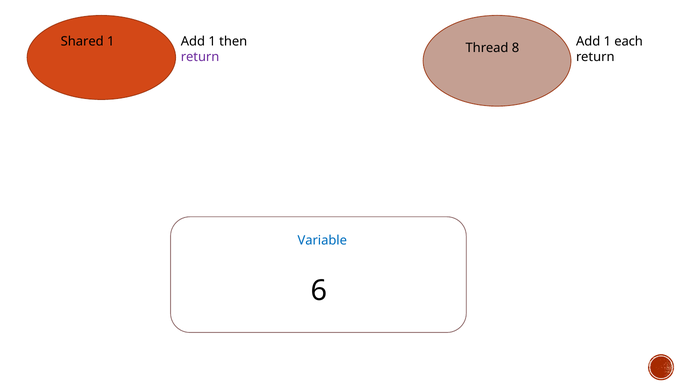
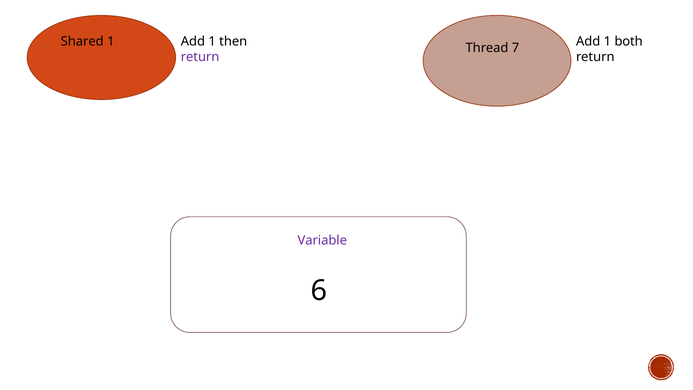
8: 8 -> 7
each: each -> both
Variable colour: blue -> purple
